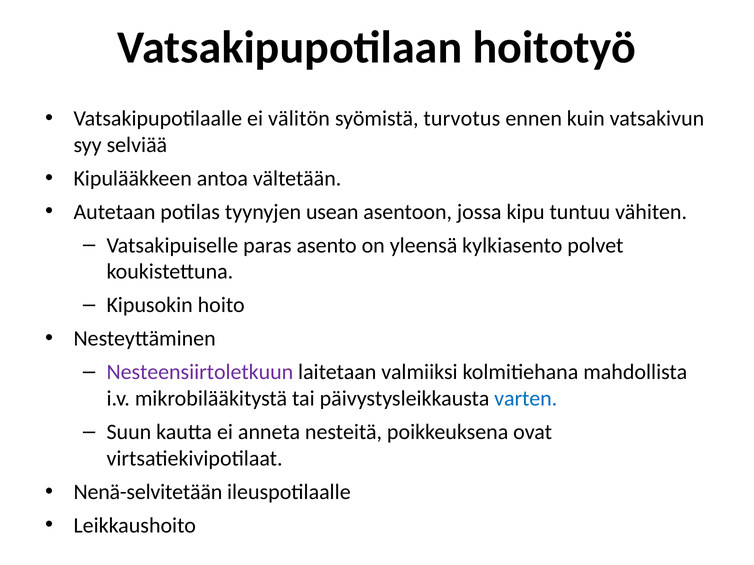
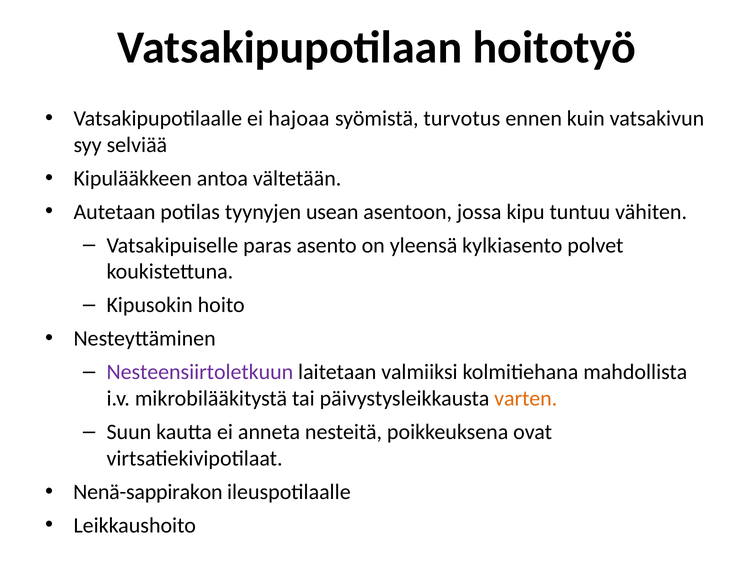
välitön: välitön -> hajoaa
varten colour: blue -> orange
Nenä-selvitetään: Nenä-selvitetään -> Nenä-sappirakon
